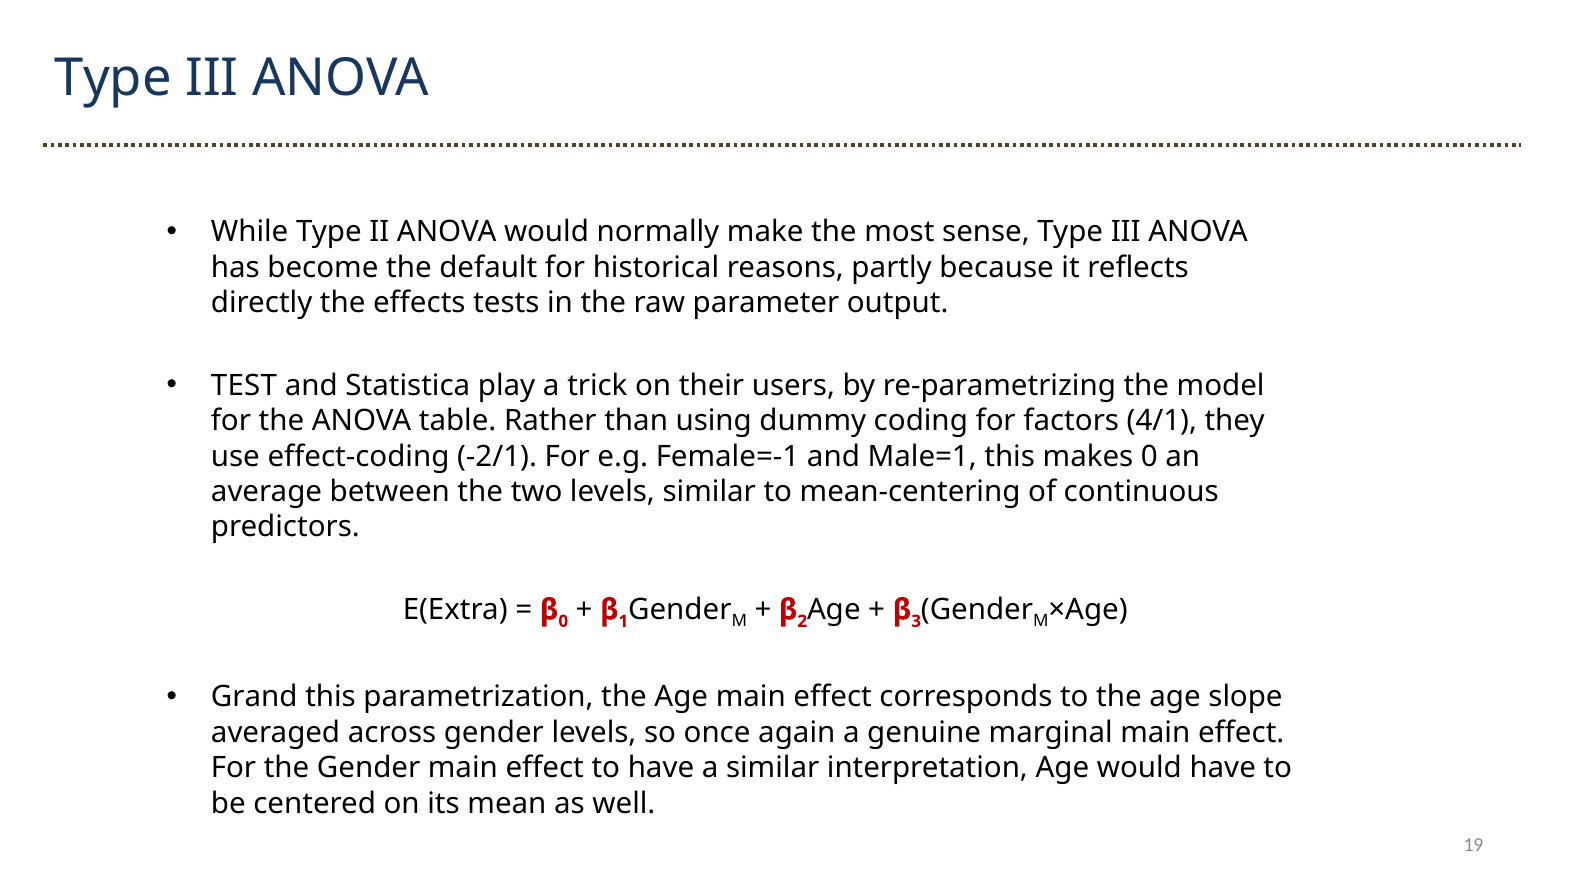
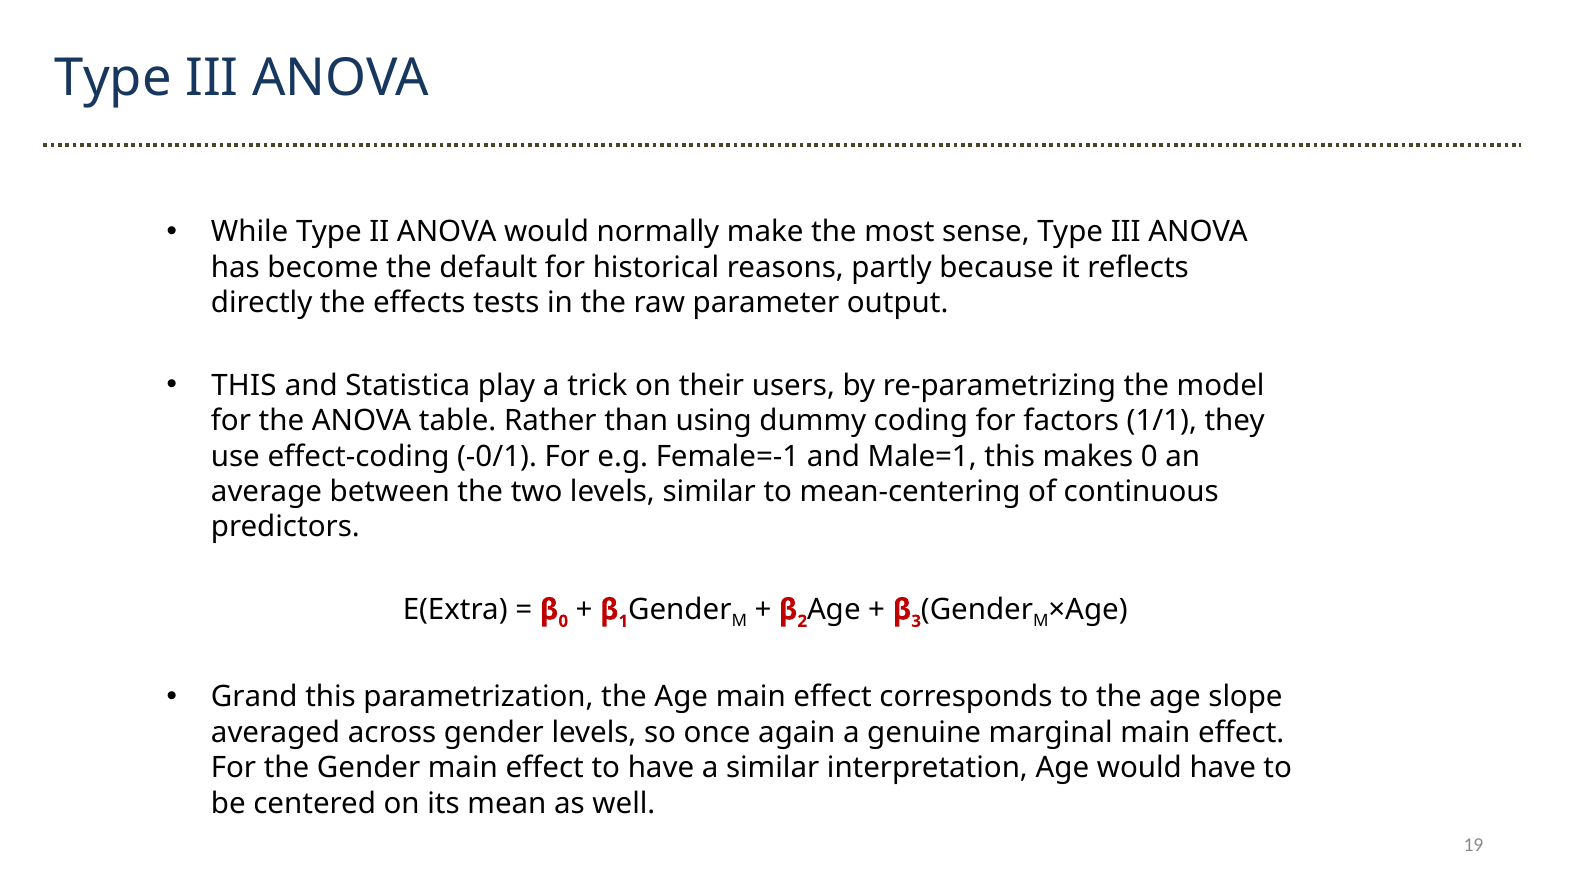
TEST at (244, 386): TEST -> THIS
4/1: 4/1 -> 1/1
-2/1: -2/1 -> -0/1
